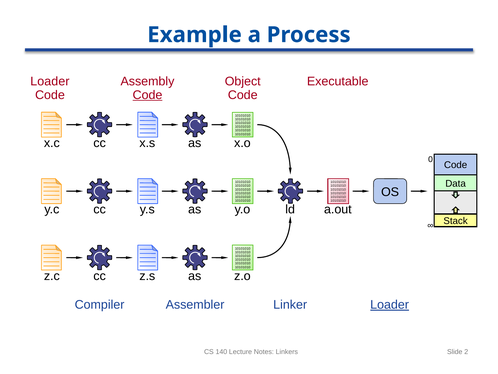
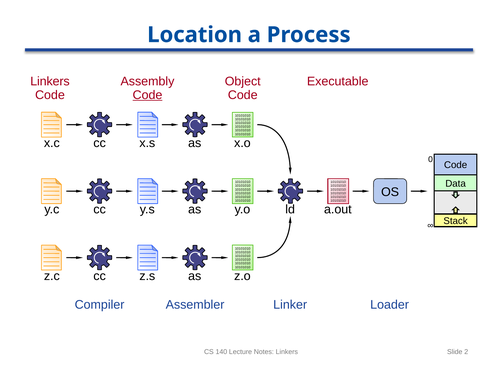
Example: Example -> Location
Loader at (50, 81): Loader -> Linkers
Loader at (390, 304) underline: present -> none
